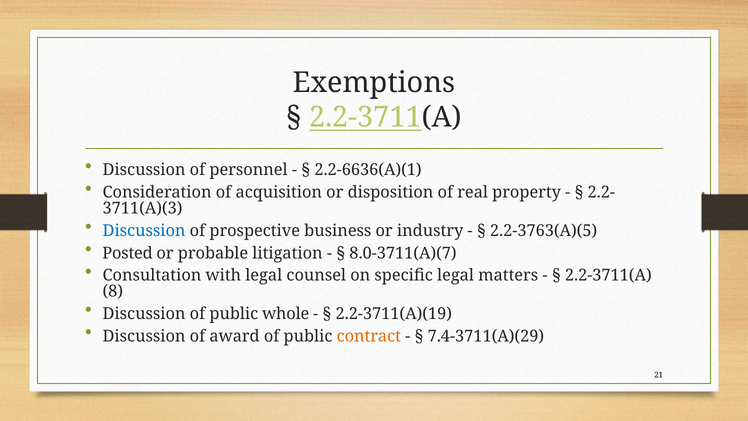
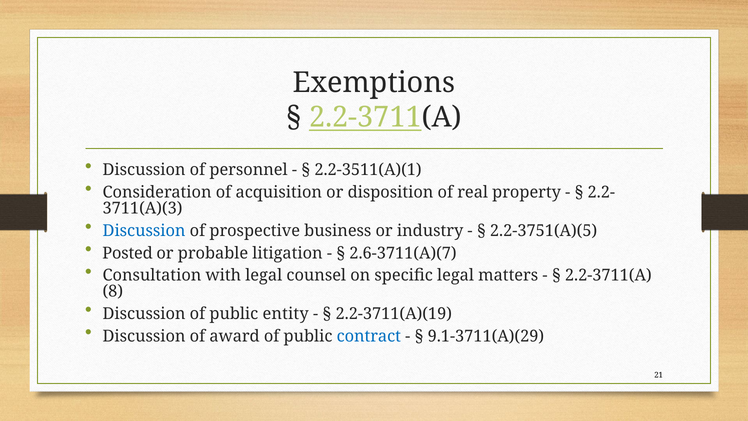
2.2-6636(A)(1: 2.2-6636(A)(1 -> 2.2-3511(A)(1
2.2-3763(A)(5: 2.2-3763(A)(5 -> 2.2-3751(A)(5
8.0-3711(A)(7: 8.0-3711(A)(7 -> 2.6-3711(A)(7
whole: whole -> entity
contract colour: orange -> blue
7.4-3711(A)(29: 7.4-3711(A)(29 -> 9.1-3711(A)(29
